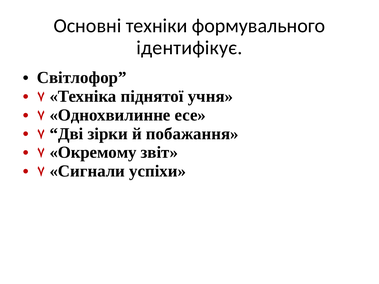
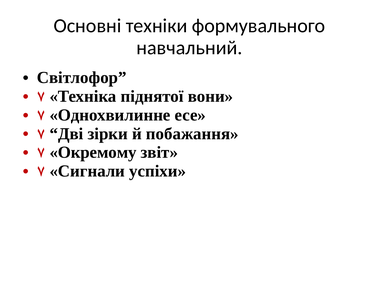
ідентифікує: ідентифікує -> навчальний
учня: учня -> вони
